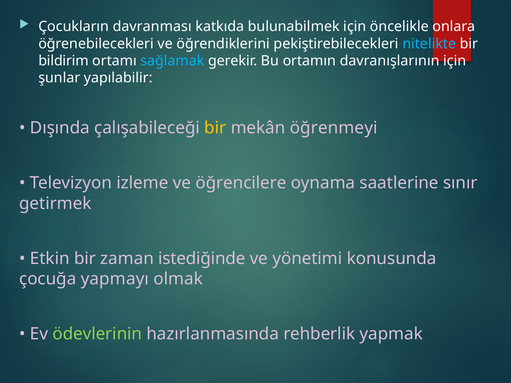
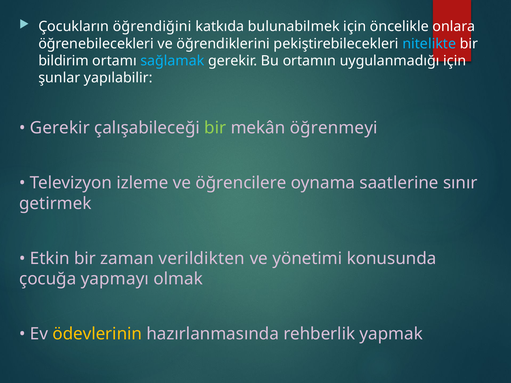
davranması: davranması -> öğrendiğini
davranışlarının: davranışlarının -> uygulanmadığı
Dışında at (60, 128): Dışında -> Gerekir
bir at (215, 128) colour: yellow -> light green
istediğinde: istediğinde -> verildikten
ödevlerinin colour: light green -> yellow
